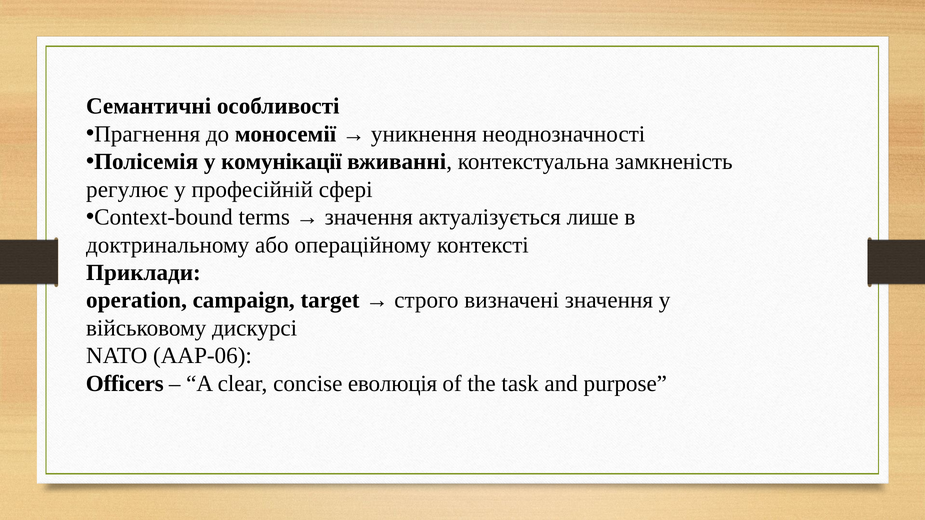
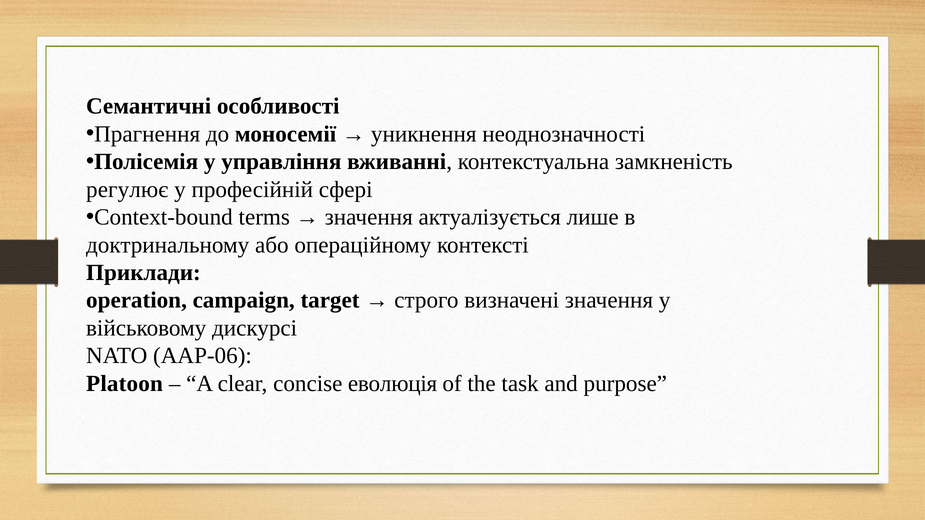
комунікації: комунікації -> управління
Officers: Officers -> Platoon
